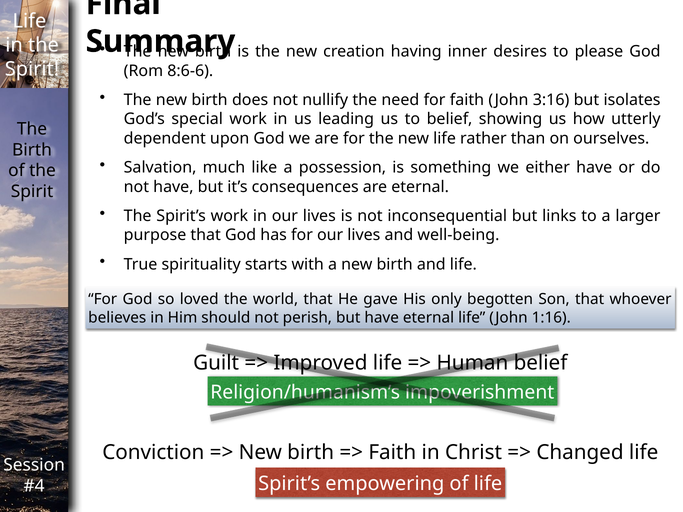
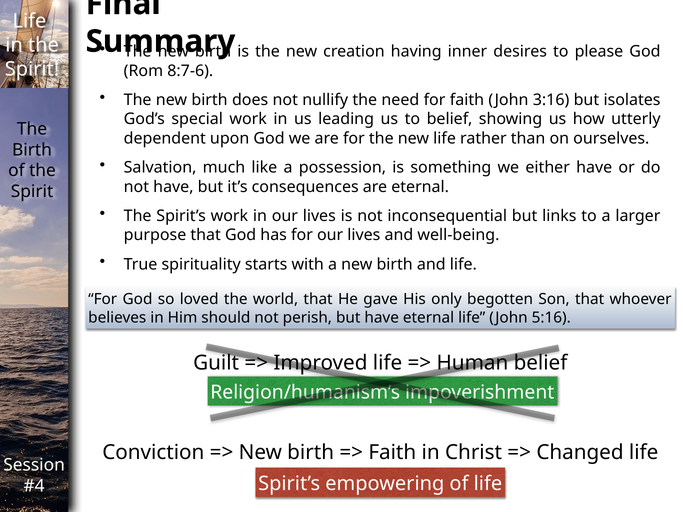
8:6-6: 8:6-6 -> 8:7-6
1:16: 1:16 -> 5:16
